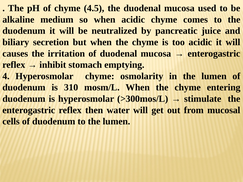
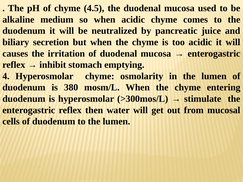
310: 310 -> 380
